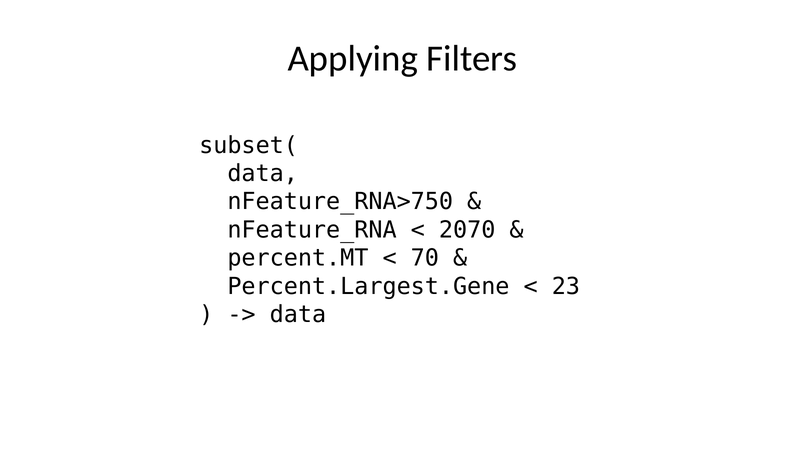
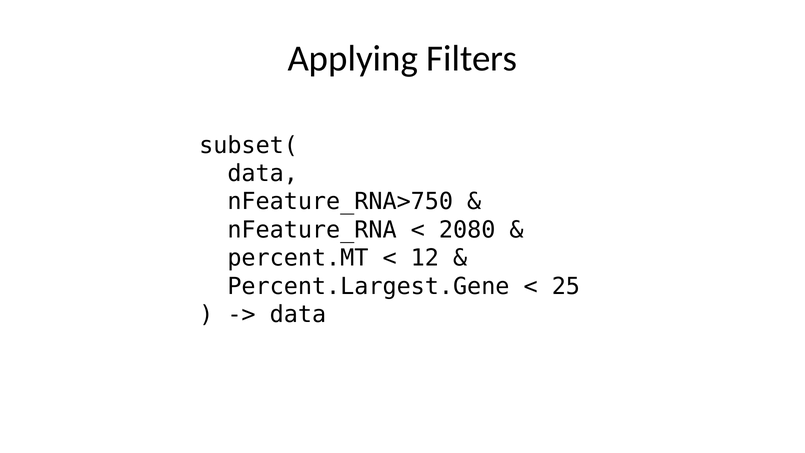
2070: 2070 -> 2080
70: 70 -> 12
23: 23 -> 25
